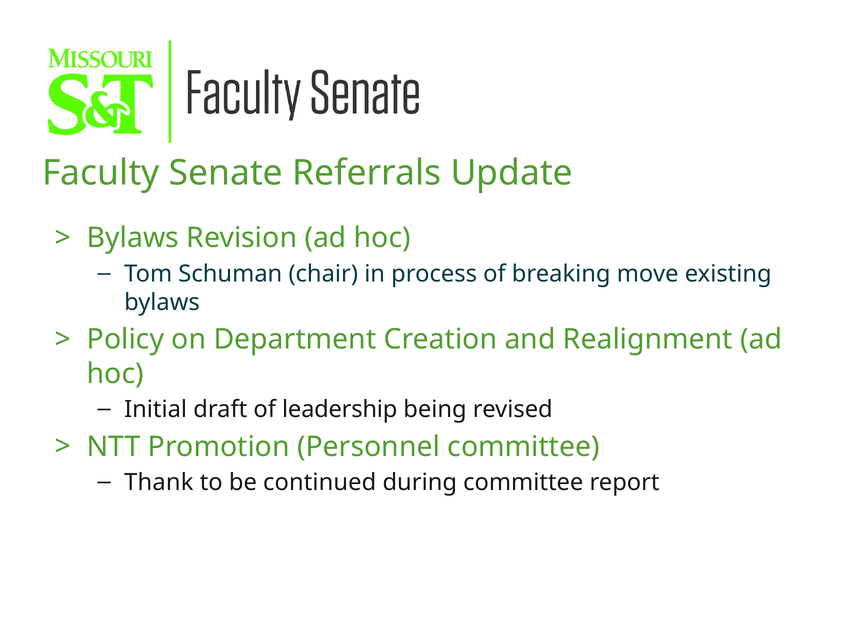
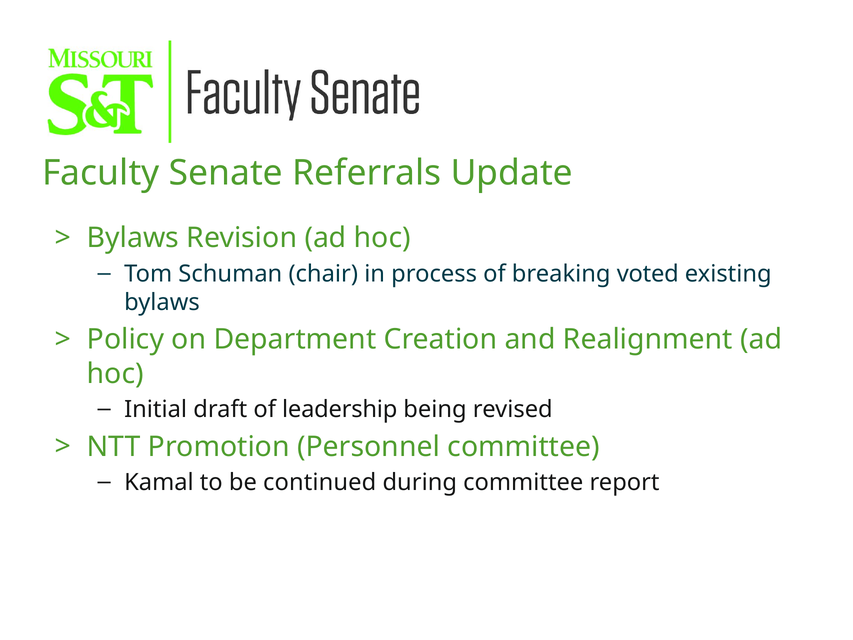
move: move -> voted
Thank: Thank -> Kamal
